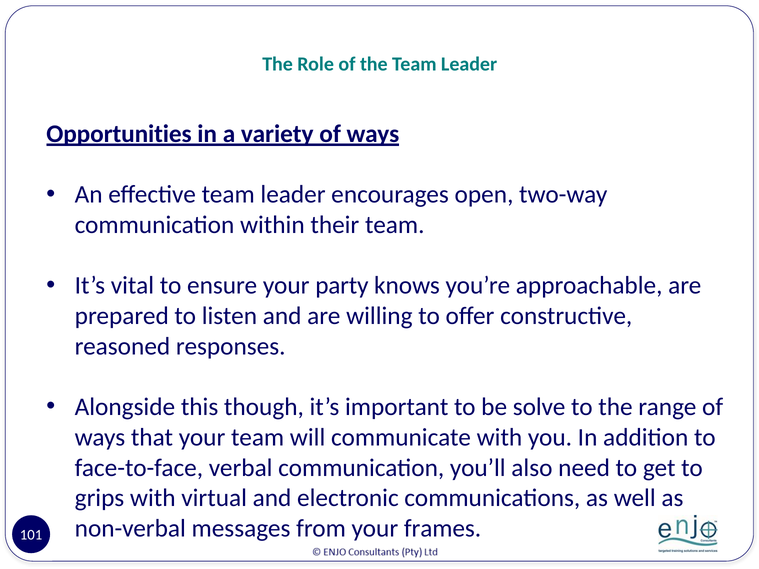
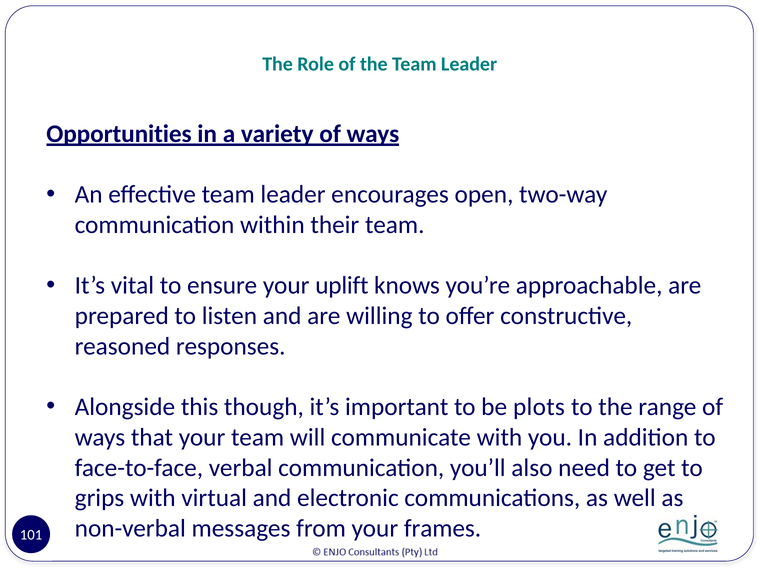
party: party -> uplift
solve: solve -> plots
